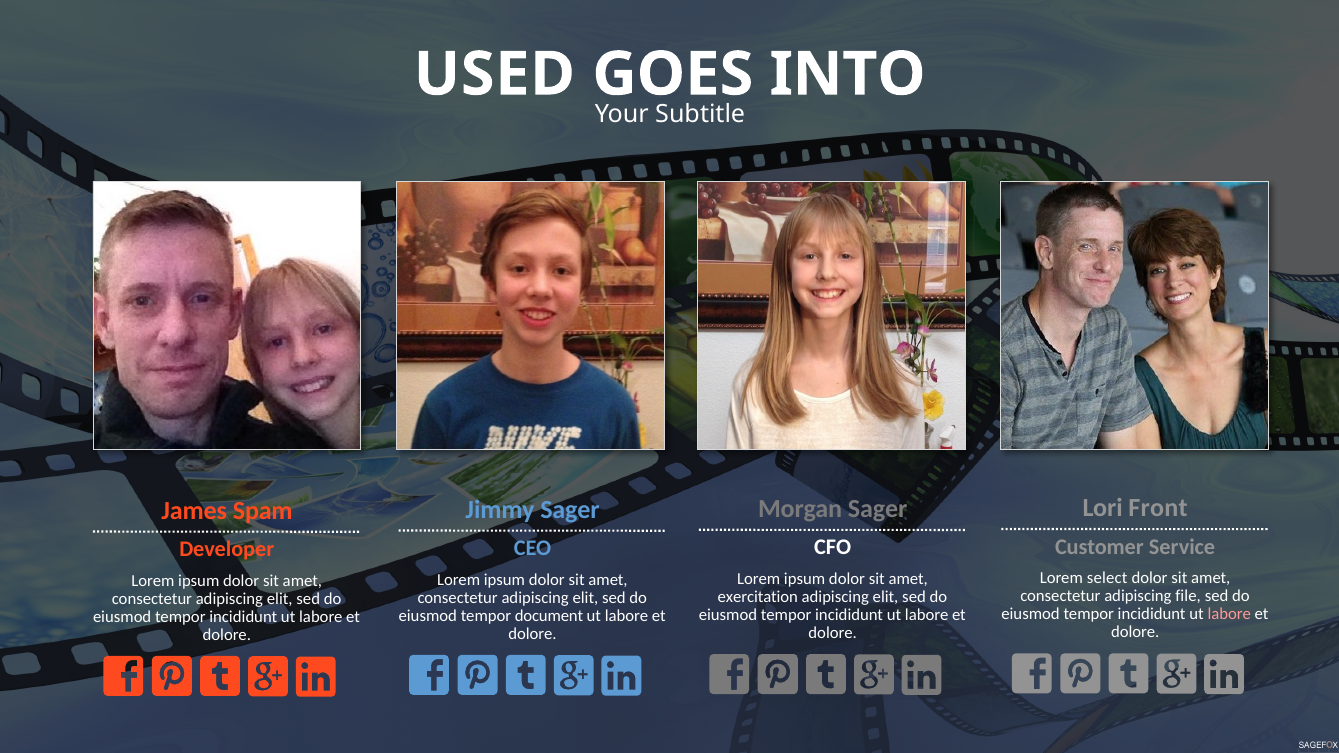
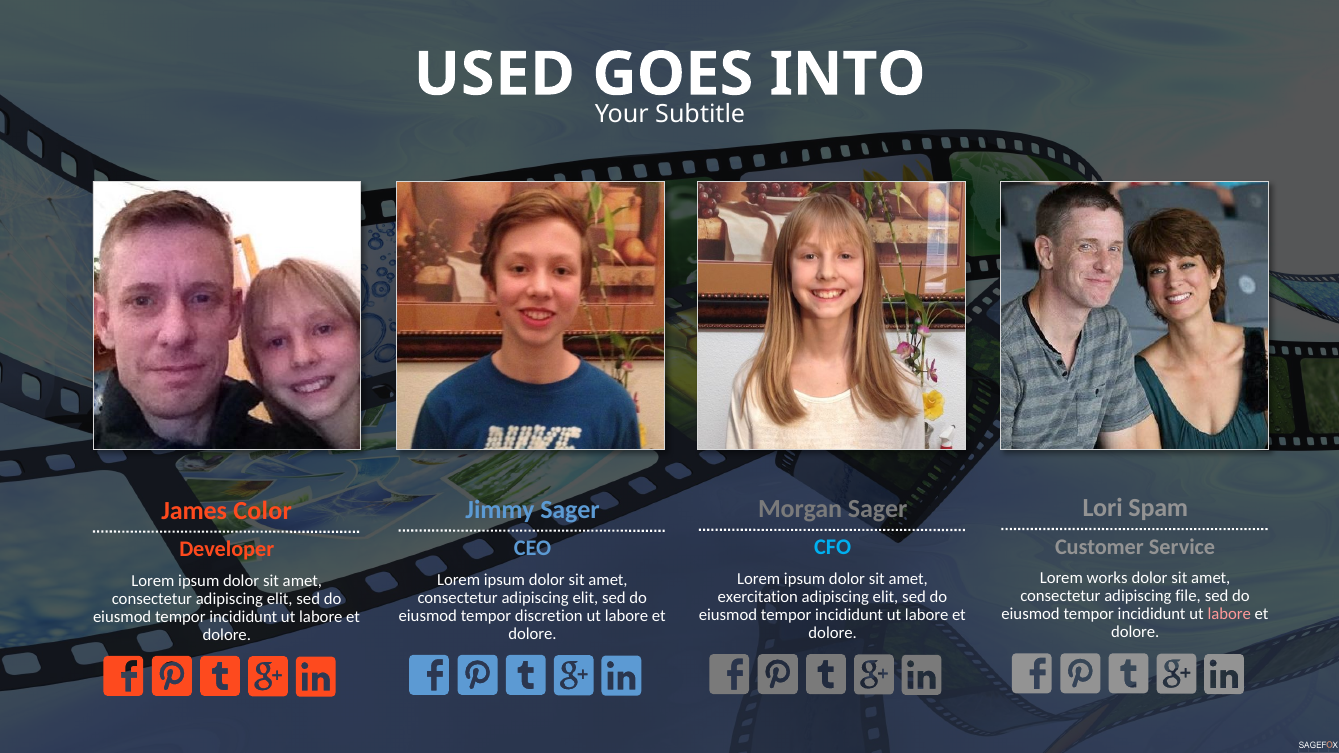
Front: Front -> Spam
Spam: Spam -> Color
CFO colour: white -> light blue
select: select -> works
document: document -> discretion
